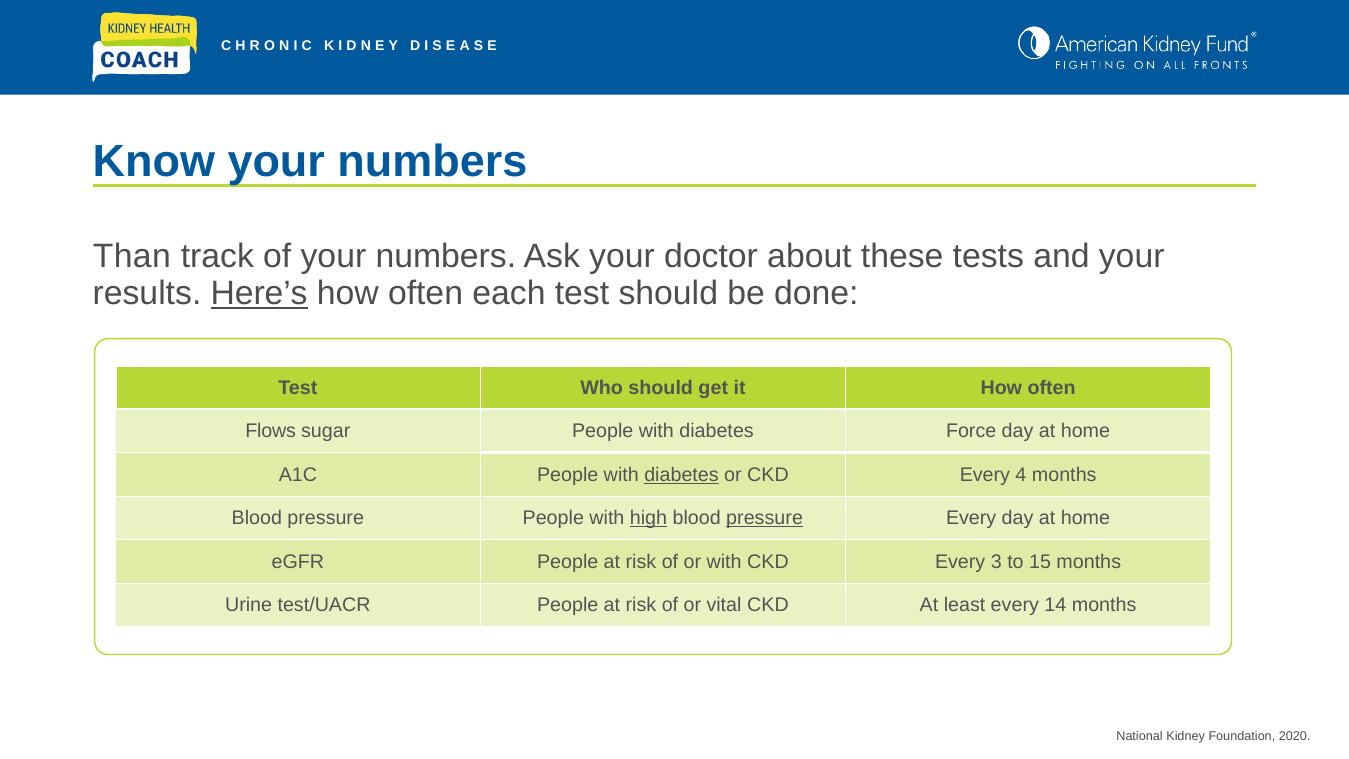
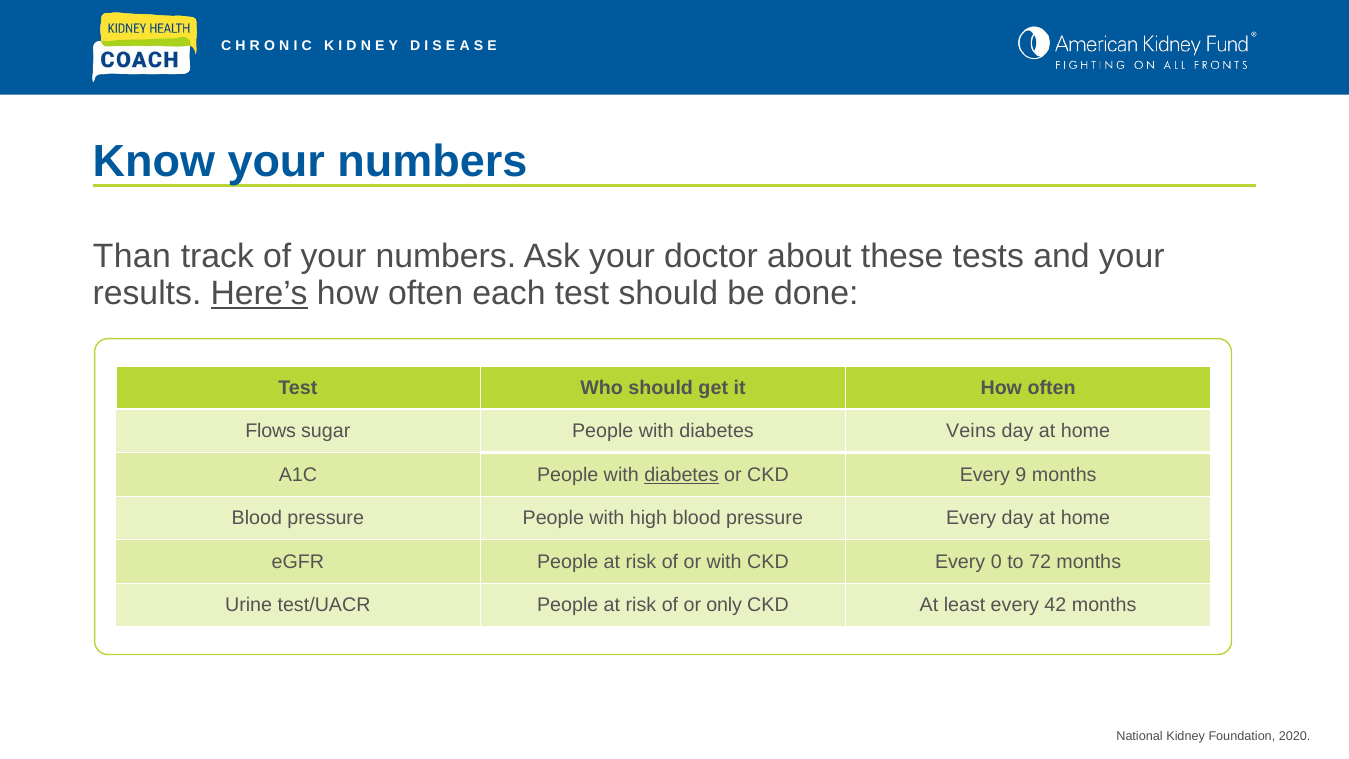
Force: Force -> Veins
4: 4 -> 9
high underline: present -> none
pressure at (765, 518) underline: present -> none
3: 3 -> 0
15: 15 -> 72
vital: vital -> only
14: 14 -> 42
